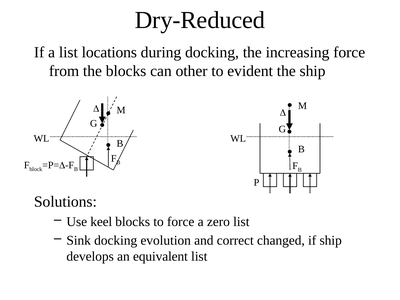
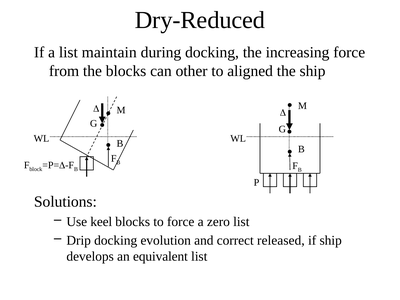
locations: locations -> maintain
evident: evident -> aligned
Sink: Sink -> Drip
changed: changed -> released
